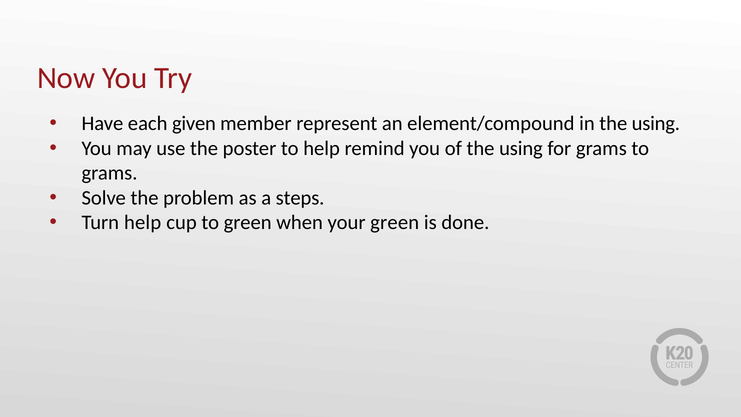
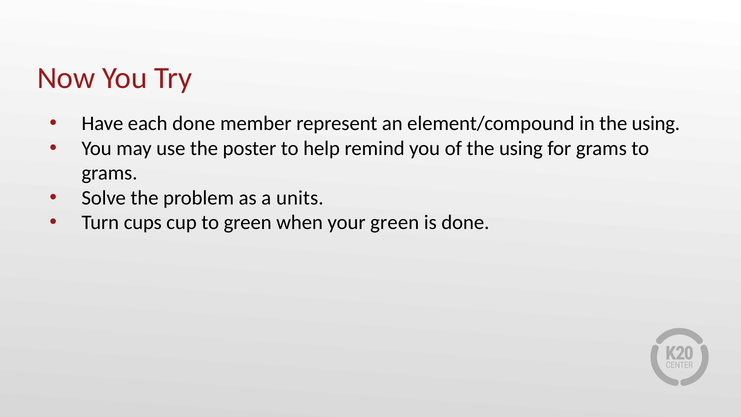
each given: given -> done
steps: steps -> units
Turn help: help -> cups
